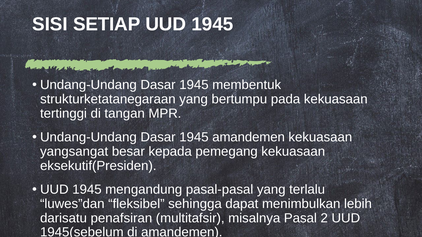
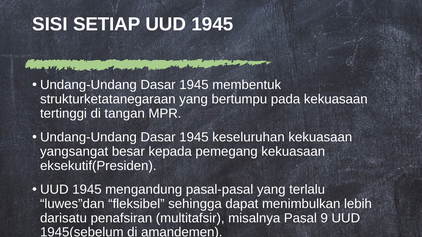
1945 amandemen: amandemen -> keseluruhan
2: 2 -> 9
